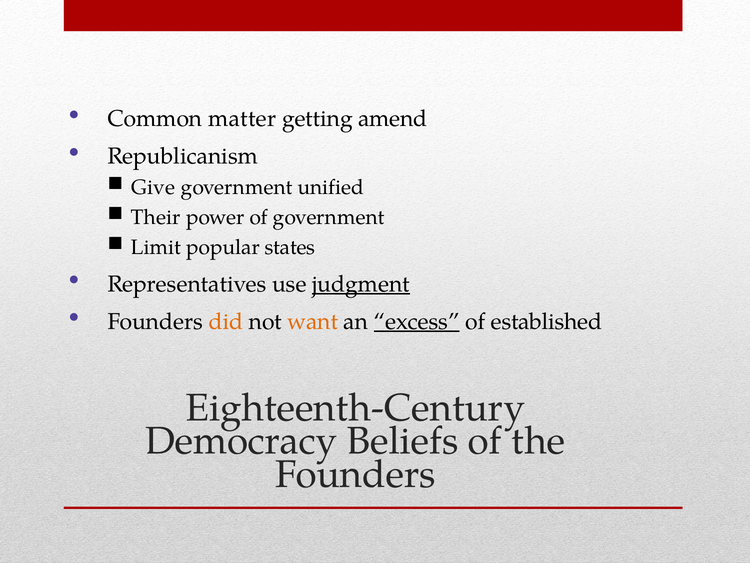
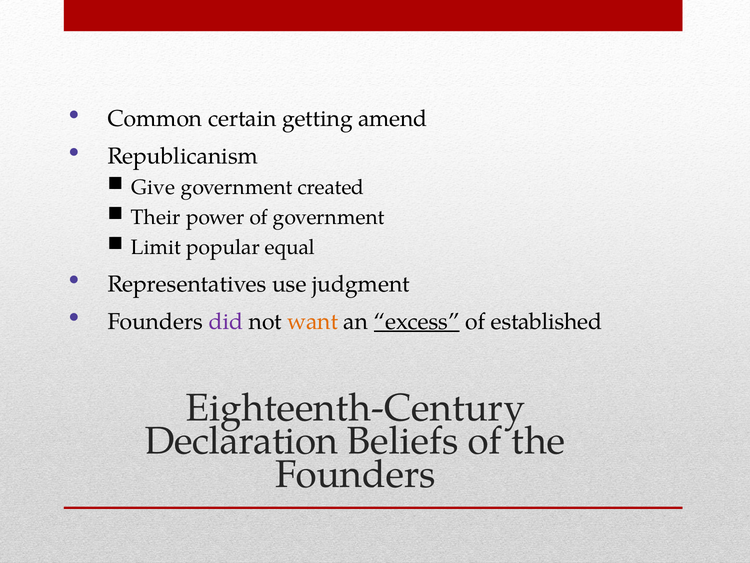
matter: matter -> certain
unified: unified -> created
states: states -> equal
judgment underline: present -> none
did colour: orange -> purple
Democracy: Democracy -> Declaration
